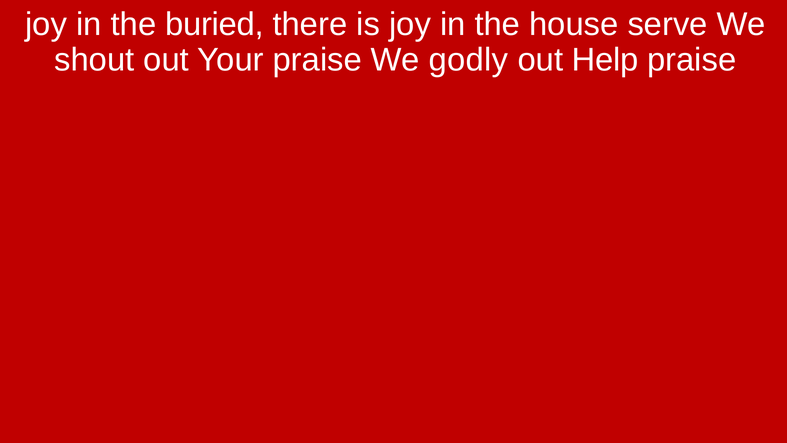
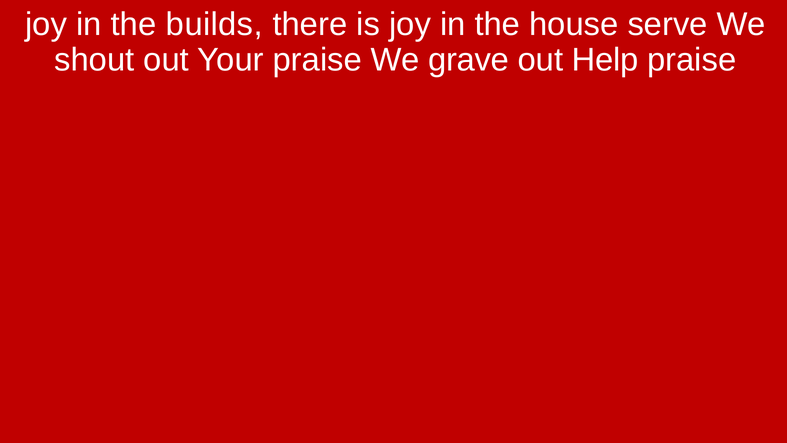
buried: buried -> builds
godly: godly -> grave
